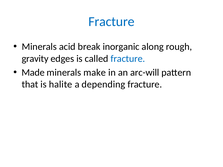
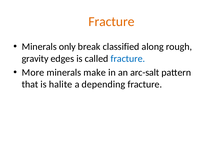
Fracture at (111, 22) colour: blue -> orange
acid: acid -> only
inorganic: inorganic -> classified
Made: Made -> More
arc-will: arc-will -> arc-salt
